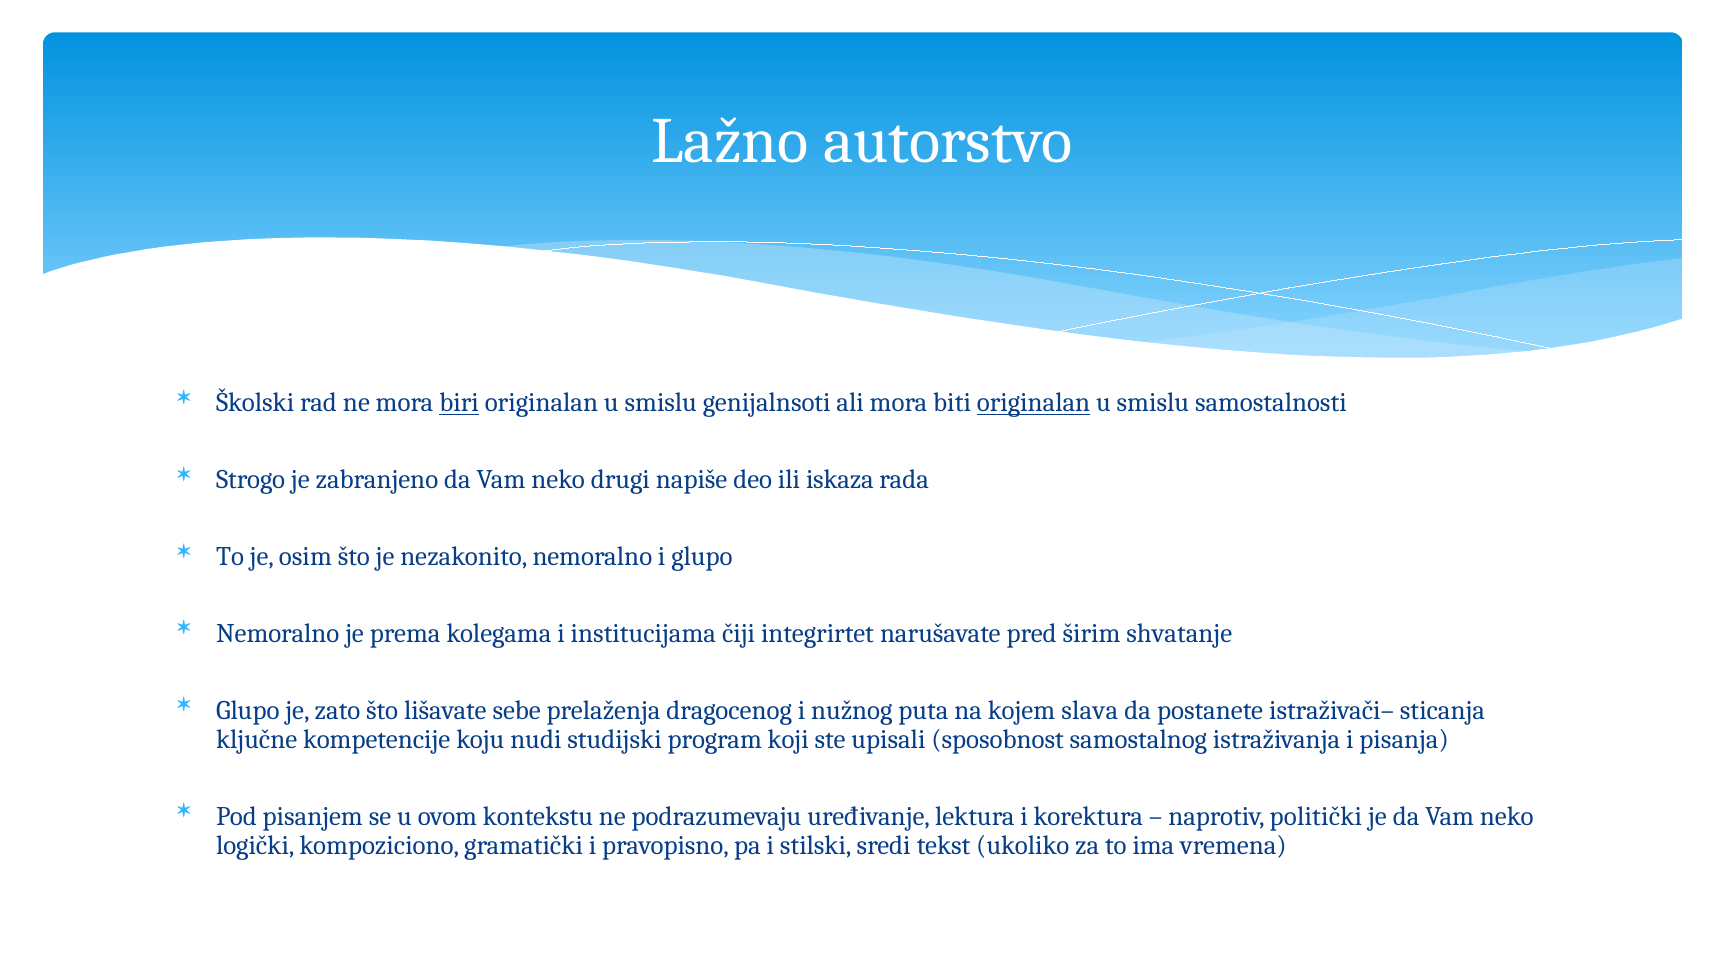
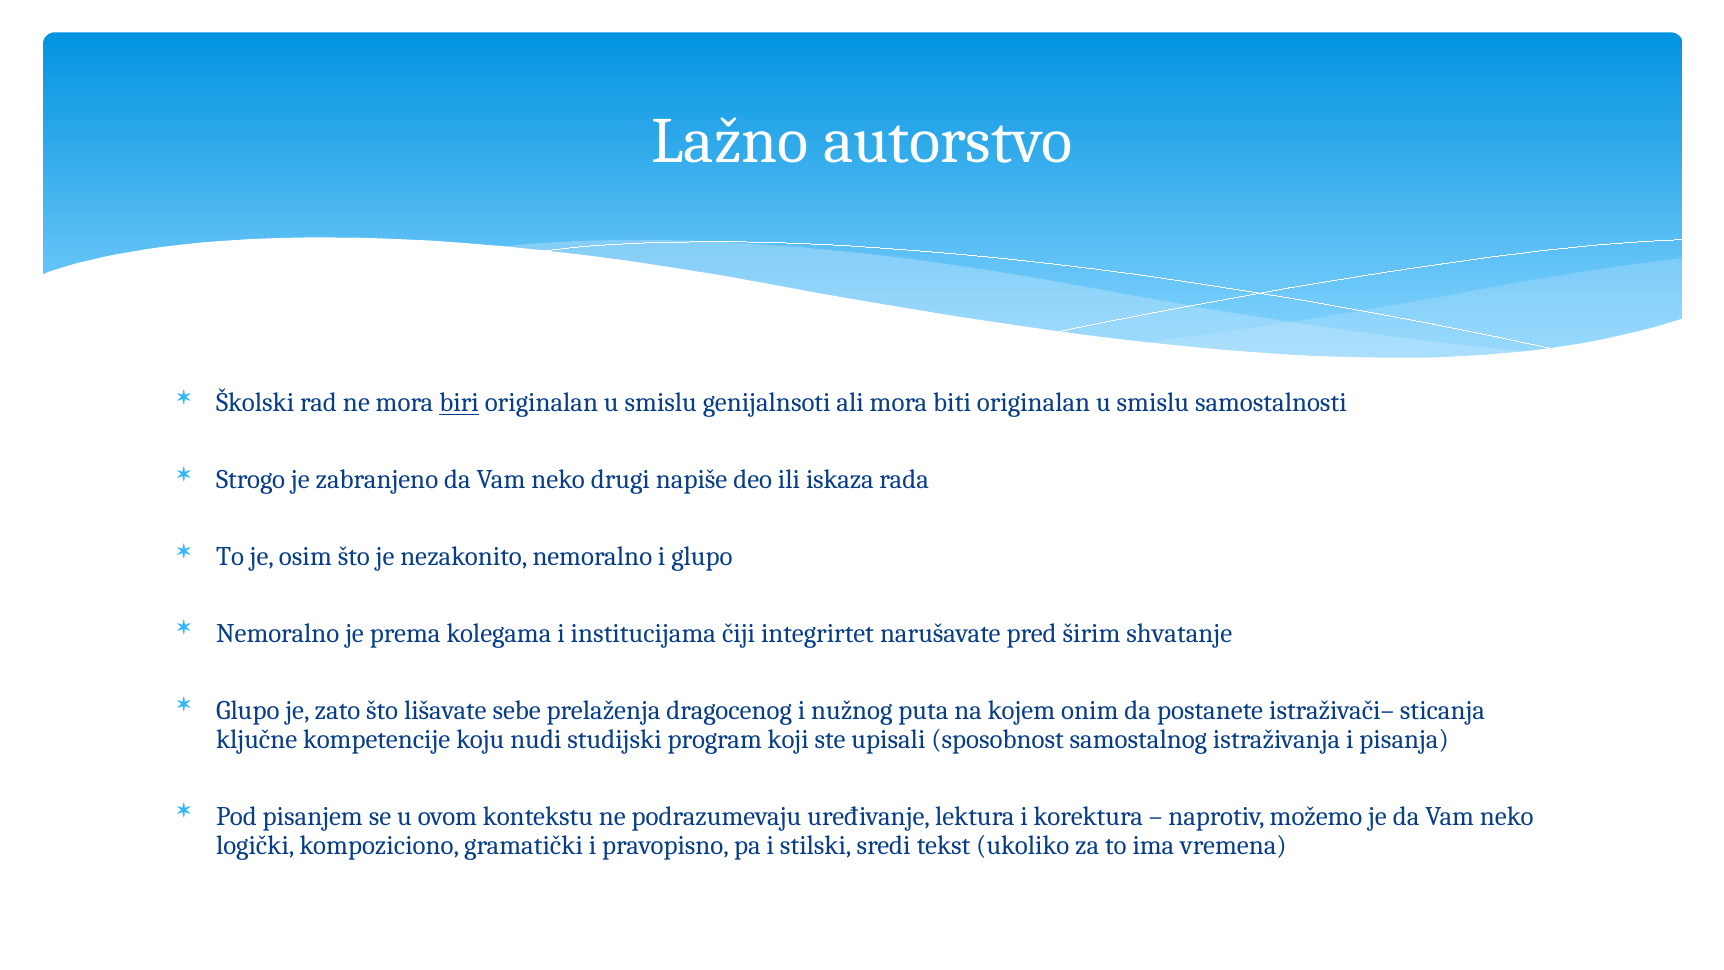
originalan at (1034, 403) underline: present -> none
slava: slava -> onim
politički: politički -> možemo
